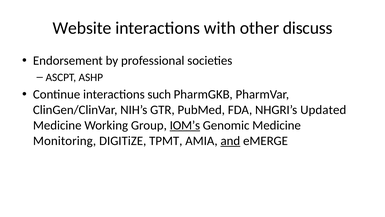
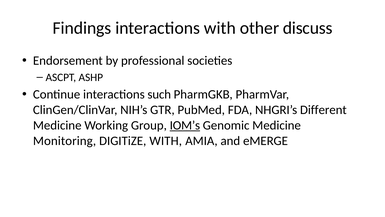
Website: Website -> Findings
Updated: Updated -> Different
DIGITiZE TPMT: TPMT -> WITH
and underline: present -> none
